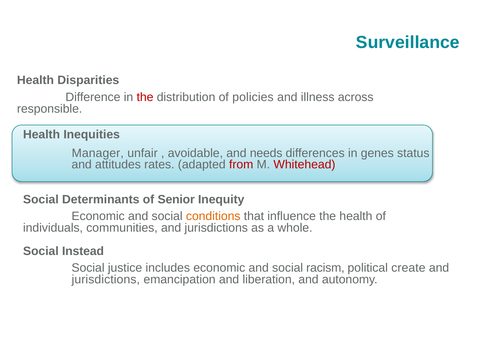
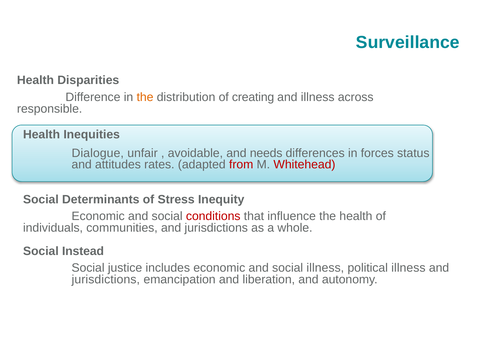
the at (145, 97) colour: red -> orange
policies: policies -> creating
Manager: Manager -> Dialogue
genes: genes -> forces
Senior: Senior -> Stress
conditions colour: orange -> red
social racism: racism -> illness
political create: create -> illness
